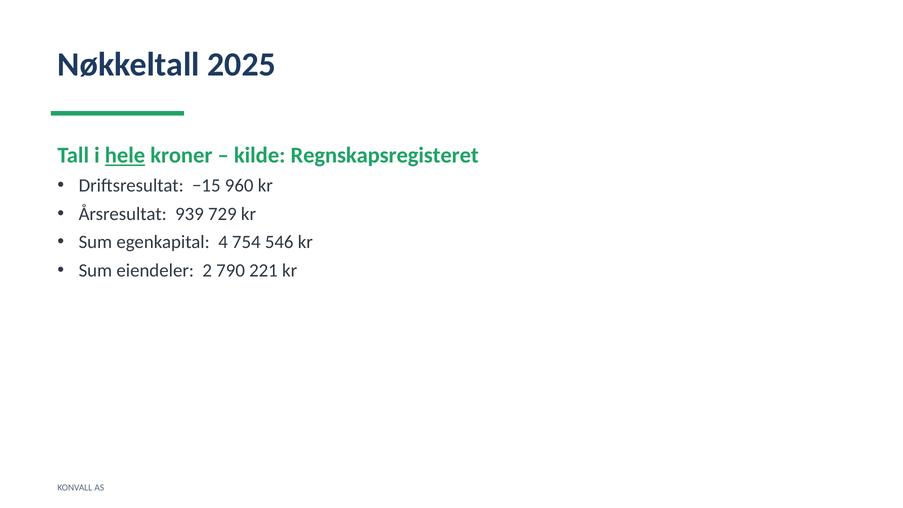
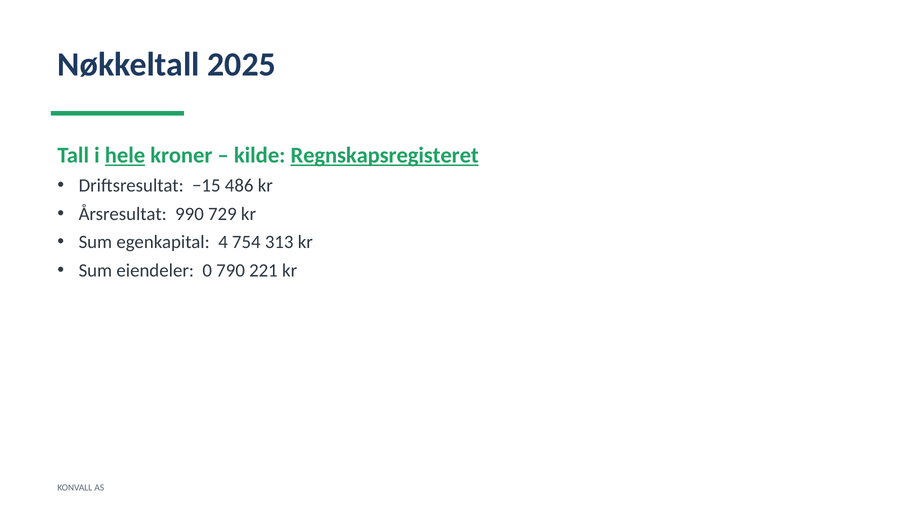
Regnskapsregisteret underline: none -> present
960: 960 -> 486
939: 939 -> 990
546: 546 -> 313
2: 2 -> 0
